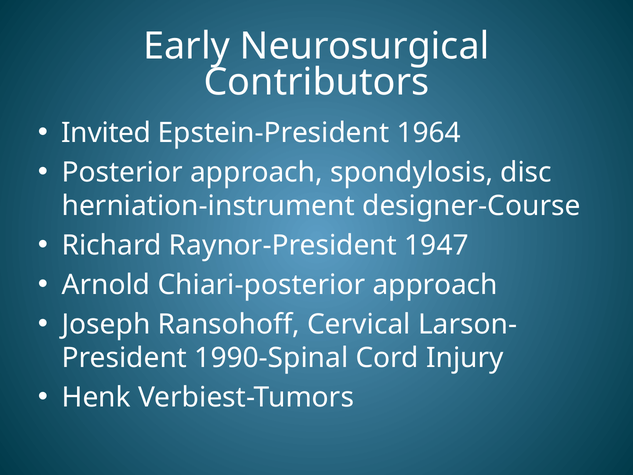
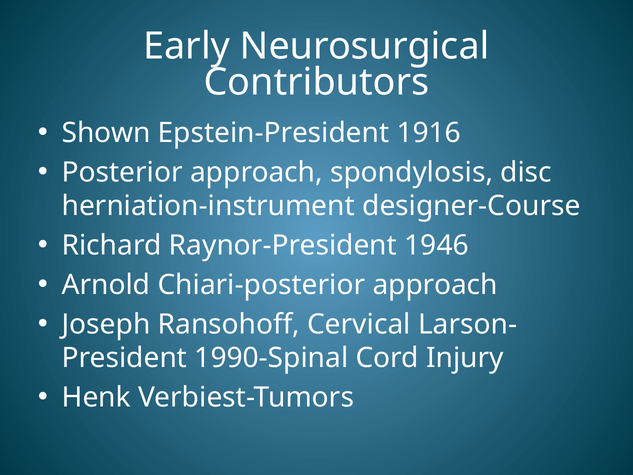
Invited: Invited -> Shown
1964: 1964 -> 1916
1947: 1947 -> 1946
